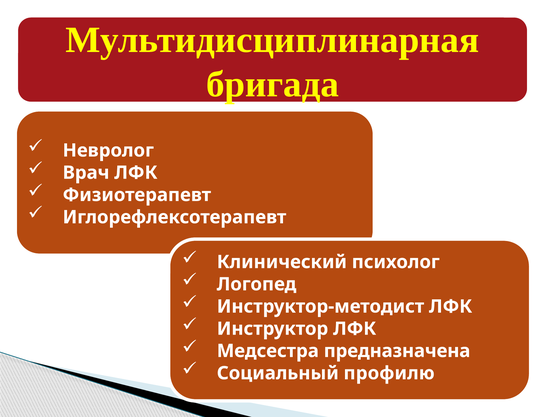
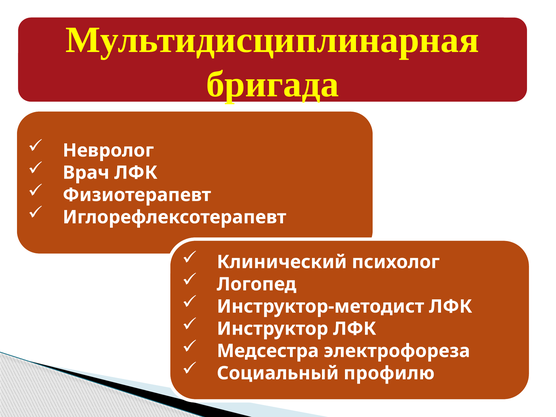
предназначена: предназначена -> электрофореза
